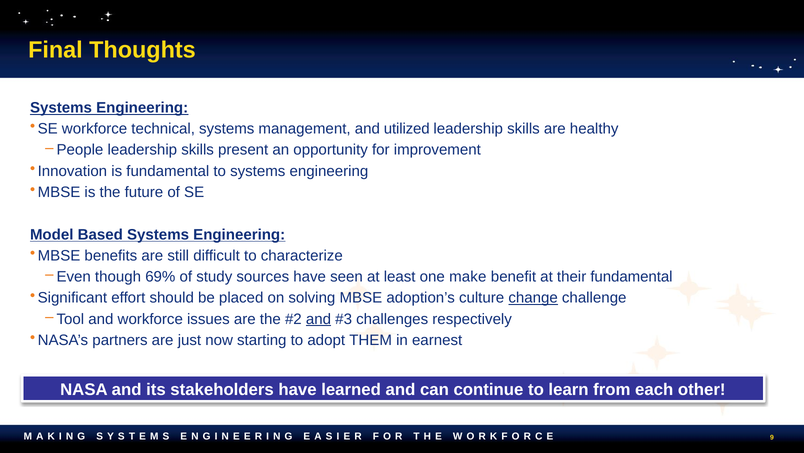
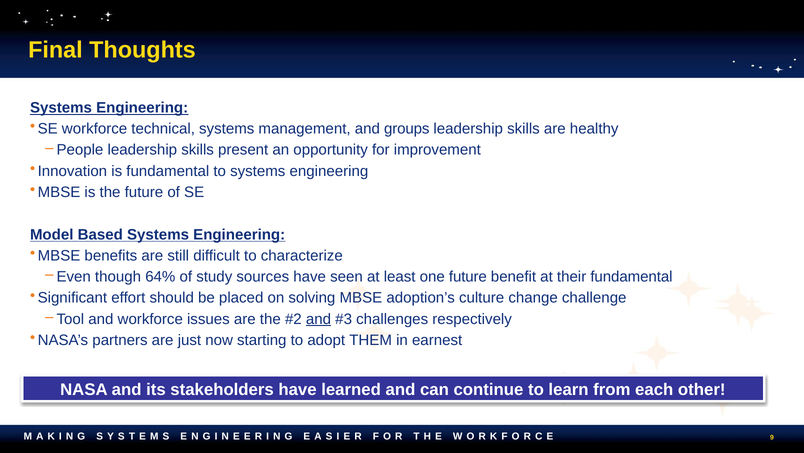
utilized: utilized -> groups
69%: 69% -> 64%
one make: make -> future
change underline: present -> none
